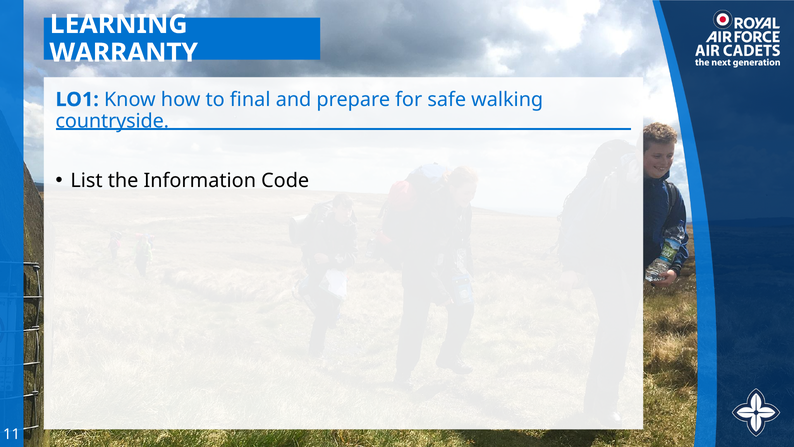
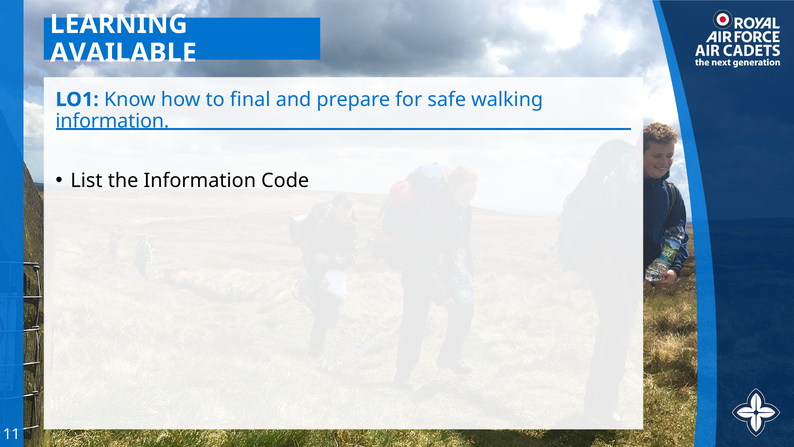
WARRANTY: WARRANTY -> AVAILABLE
countryside at (112, 121): countryside -> information
